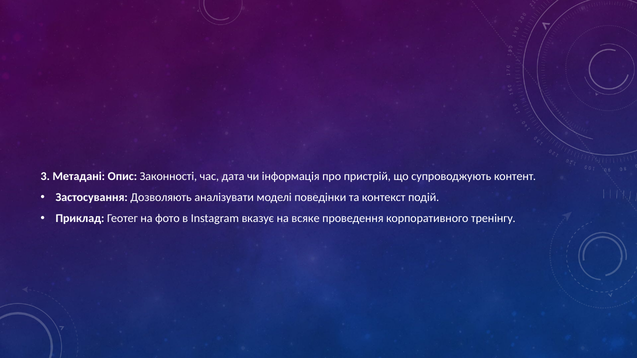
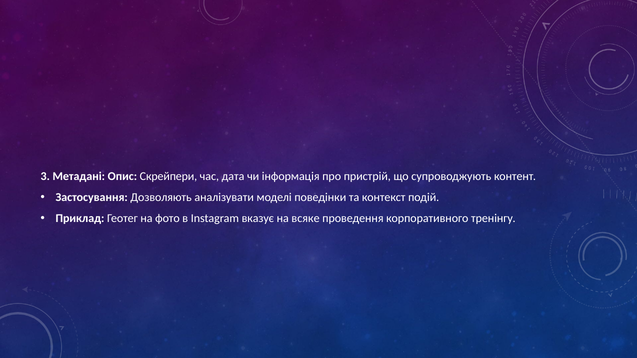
Законності: Законності -> Скрейпери
